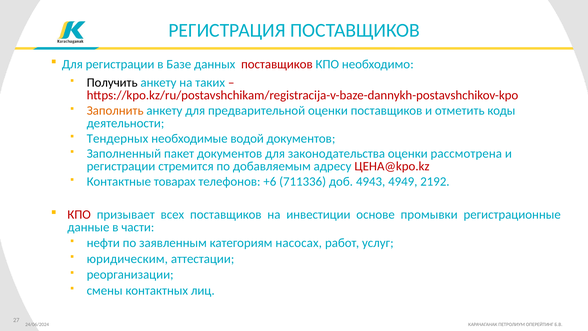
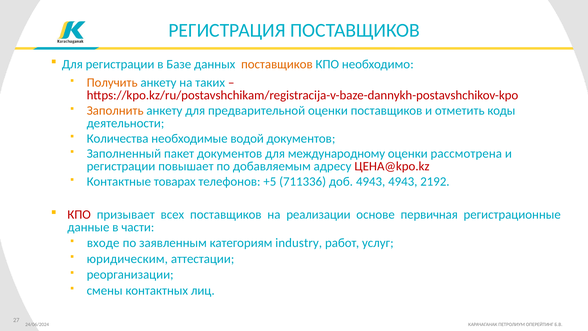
поставщиков at (277, 64) colour: red -> orange
Получить colour: black -> orange
Тендерных: Тендерных -> Количества
законодательства: законодательства -> международному
стремится: стремится -> повышает
+6: +6 -> +5
4943 4949: 4949 -> 4943
инвестиции: инвестиции -> реализации
промывки: промывки -> первичная
нефти: нефти -> входе
насосах: насосах -> industry
